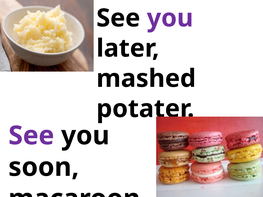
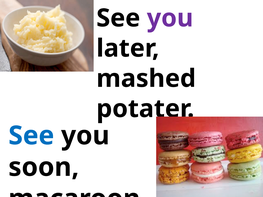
See at (31, 136) colour: purple -> blue
